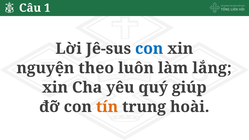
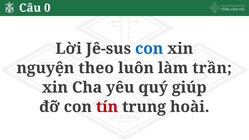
1: 1 -> 0
lắng: lắng -> trần
tín colour: orange -> red
